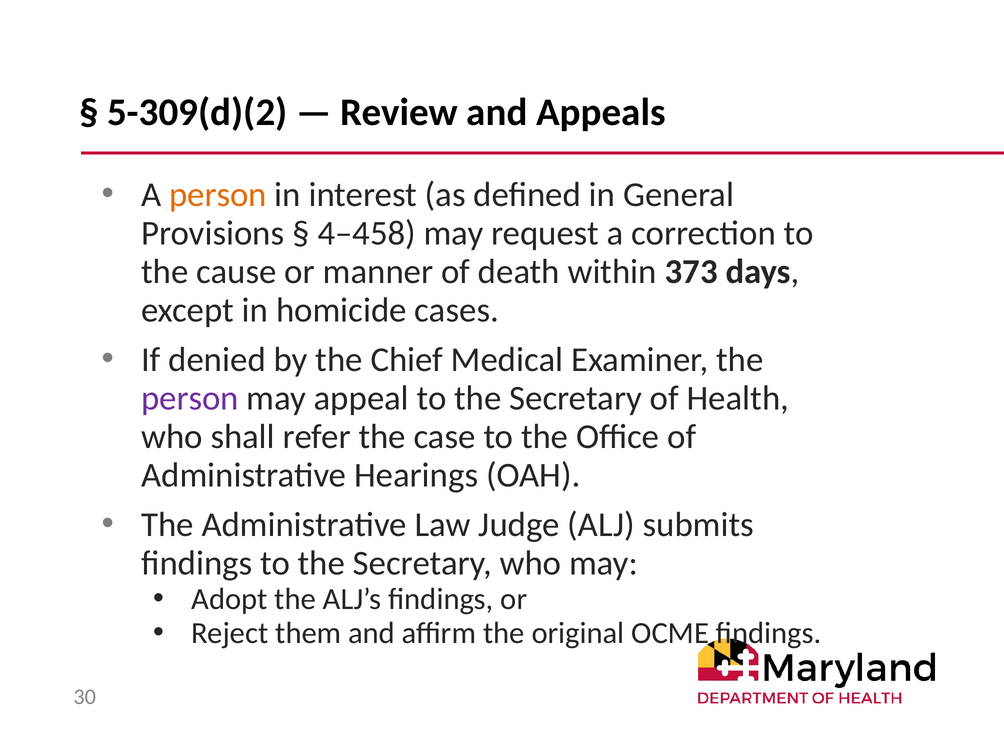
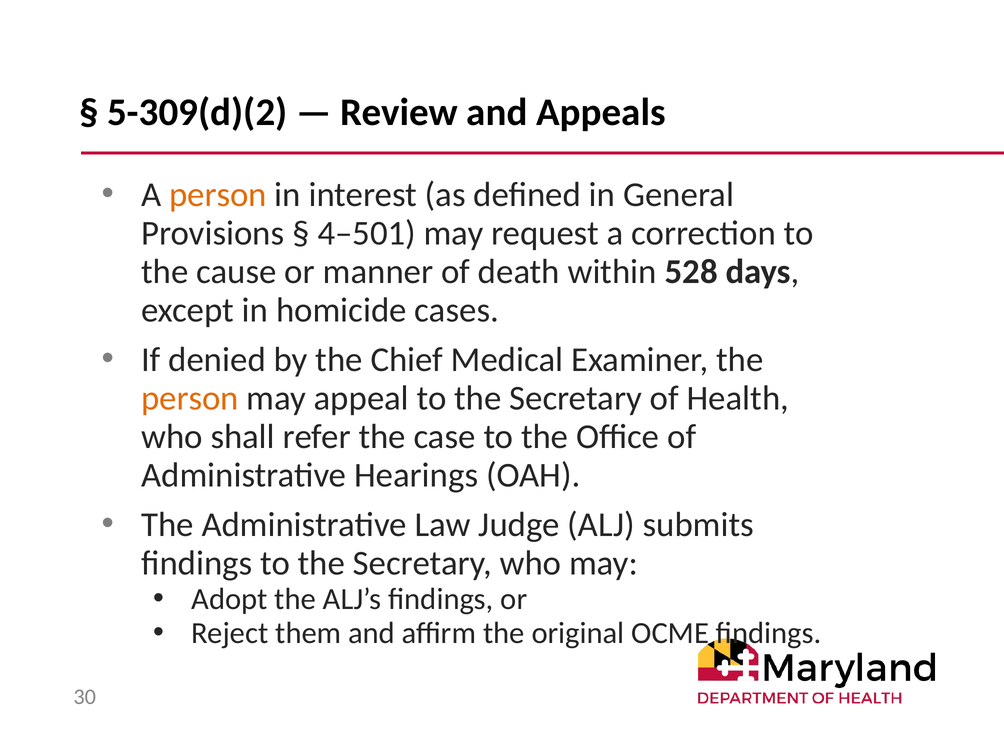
4–458: 4–458 -> 4–501
373: 373 -> 528
person at (190, 398) colour: purple -> orange
